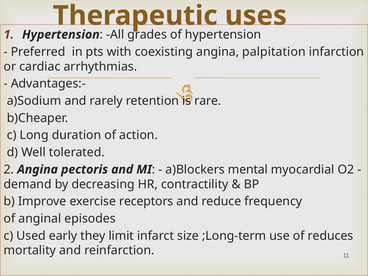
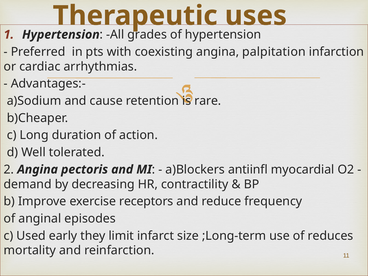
rarely: rarely -> cause
mental: mental -> antiinfl
